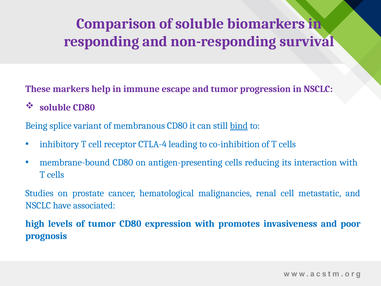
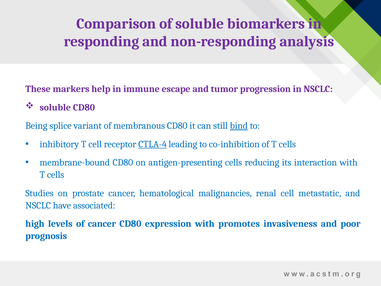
survival: survival -> analysis
CTLA-4 underline: none -> present
of tumor: tumor -> cancer
